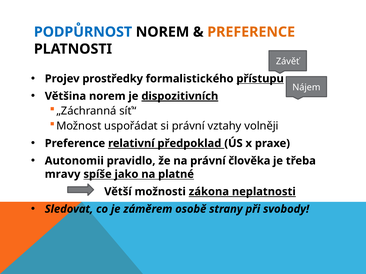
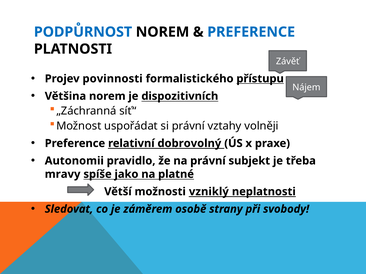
PREFERENCE at (251, 32) colour: orange -> blue
prostředky: prostředky -> povinnosti
dispozitivních underline: present -> none
předpoklad: předpoklad -> dobrovolný
člověka: člověka -> subjekt
zákona: zákona -> vzniklý
